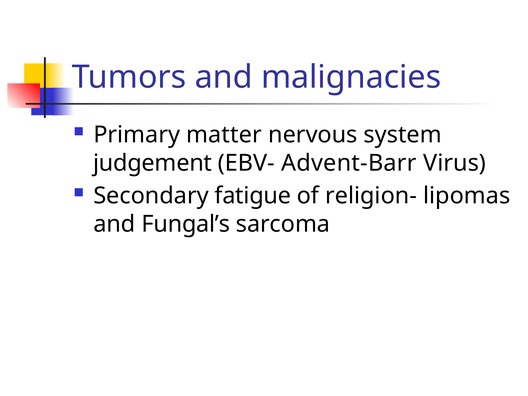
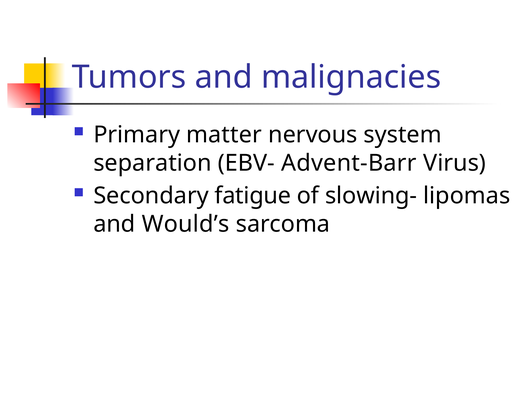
judgement: judgement -> separation
religion-: religion- -> slowing-
Fungal’s: Fungal’s -> Would’s
